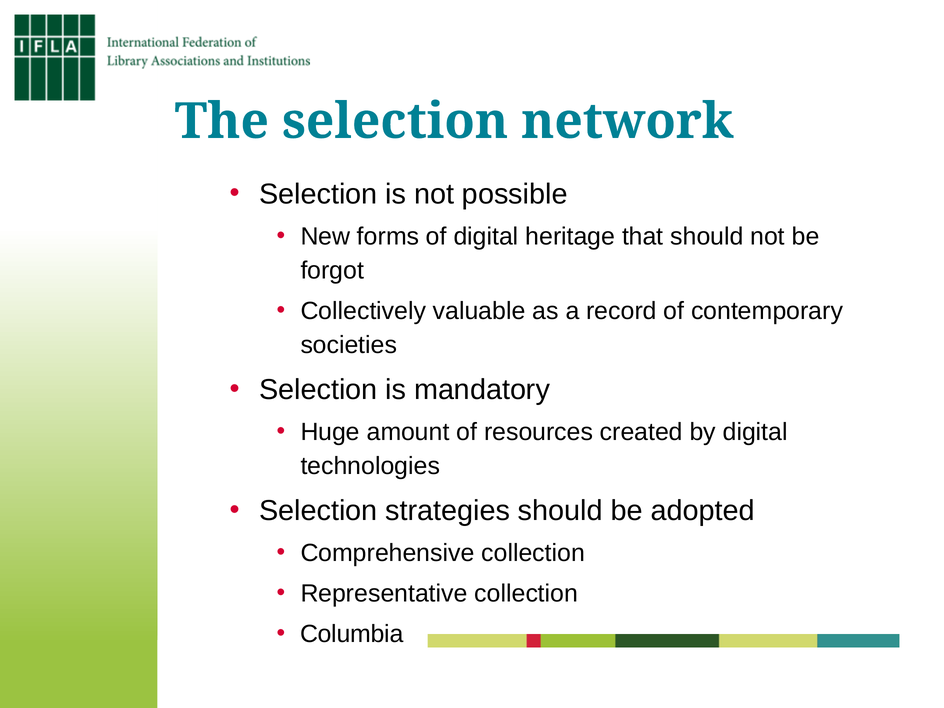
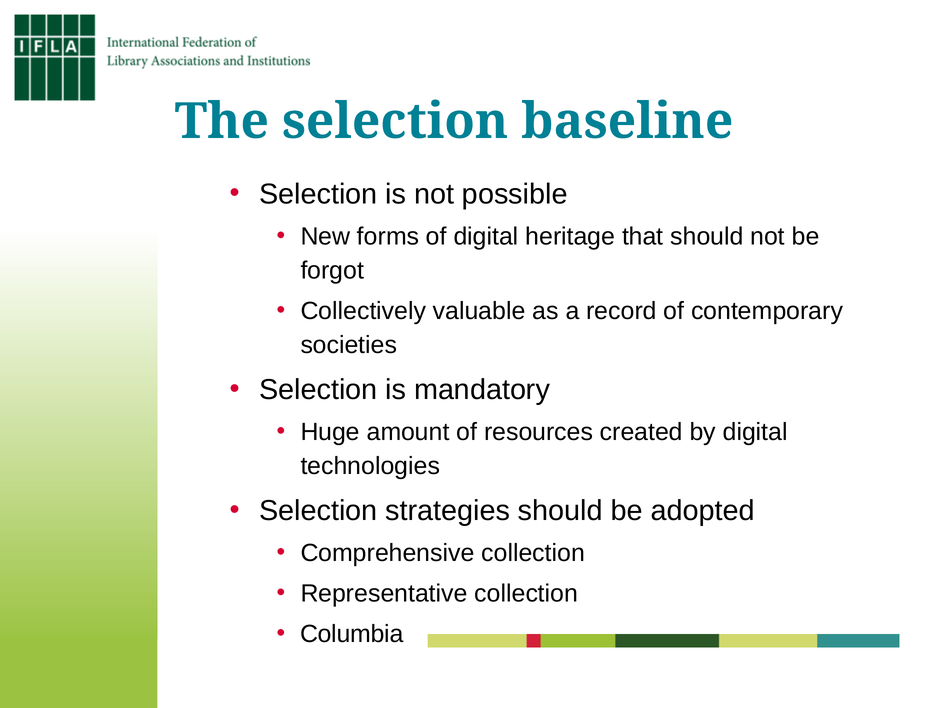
network: network -> baseline
